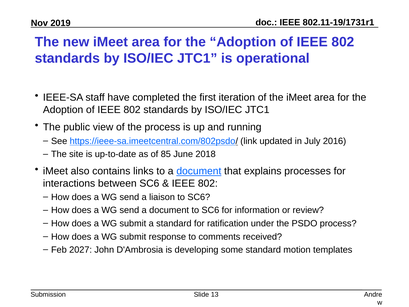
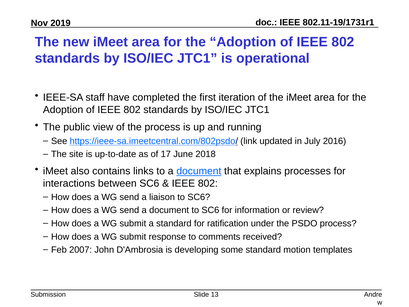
85: 85 -> 17
2027: 2027 -> 2007
